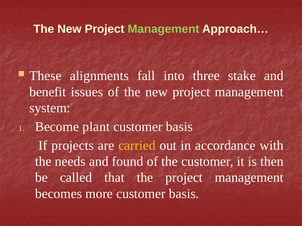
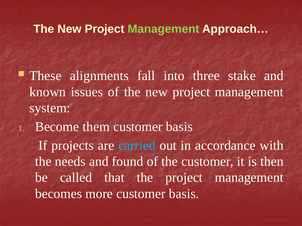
benefit: benefit -> known
plant: plant -> them
carried colour: yellow -> light blue
